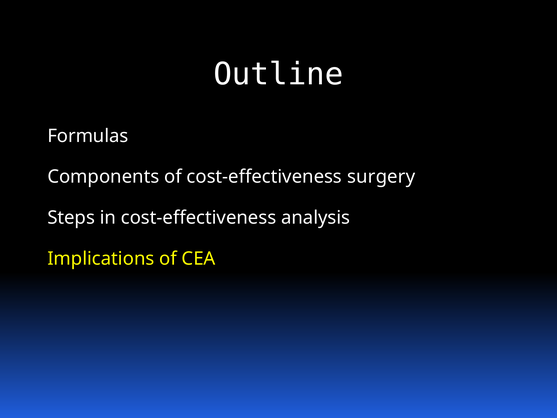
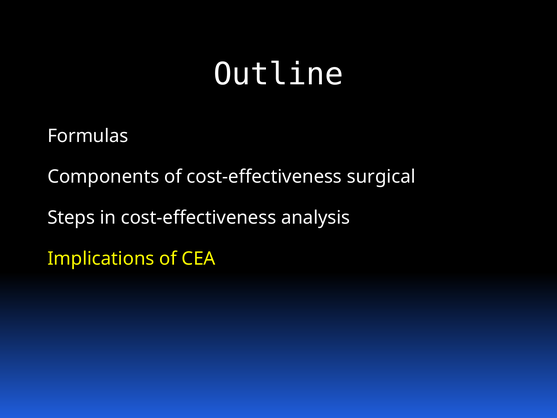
surgery: surgery -> surgical
